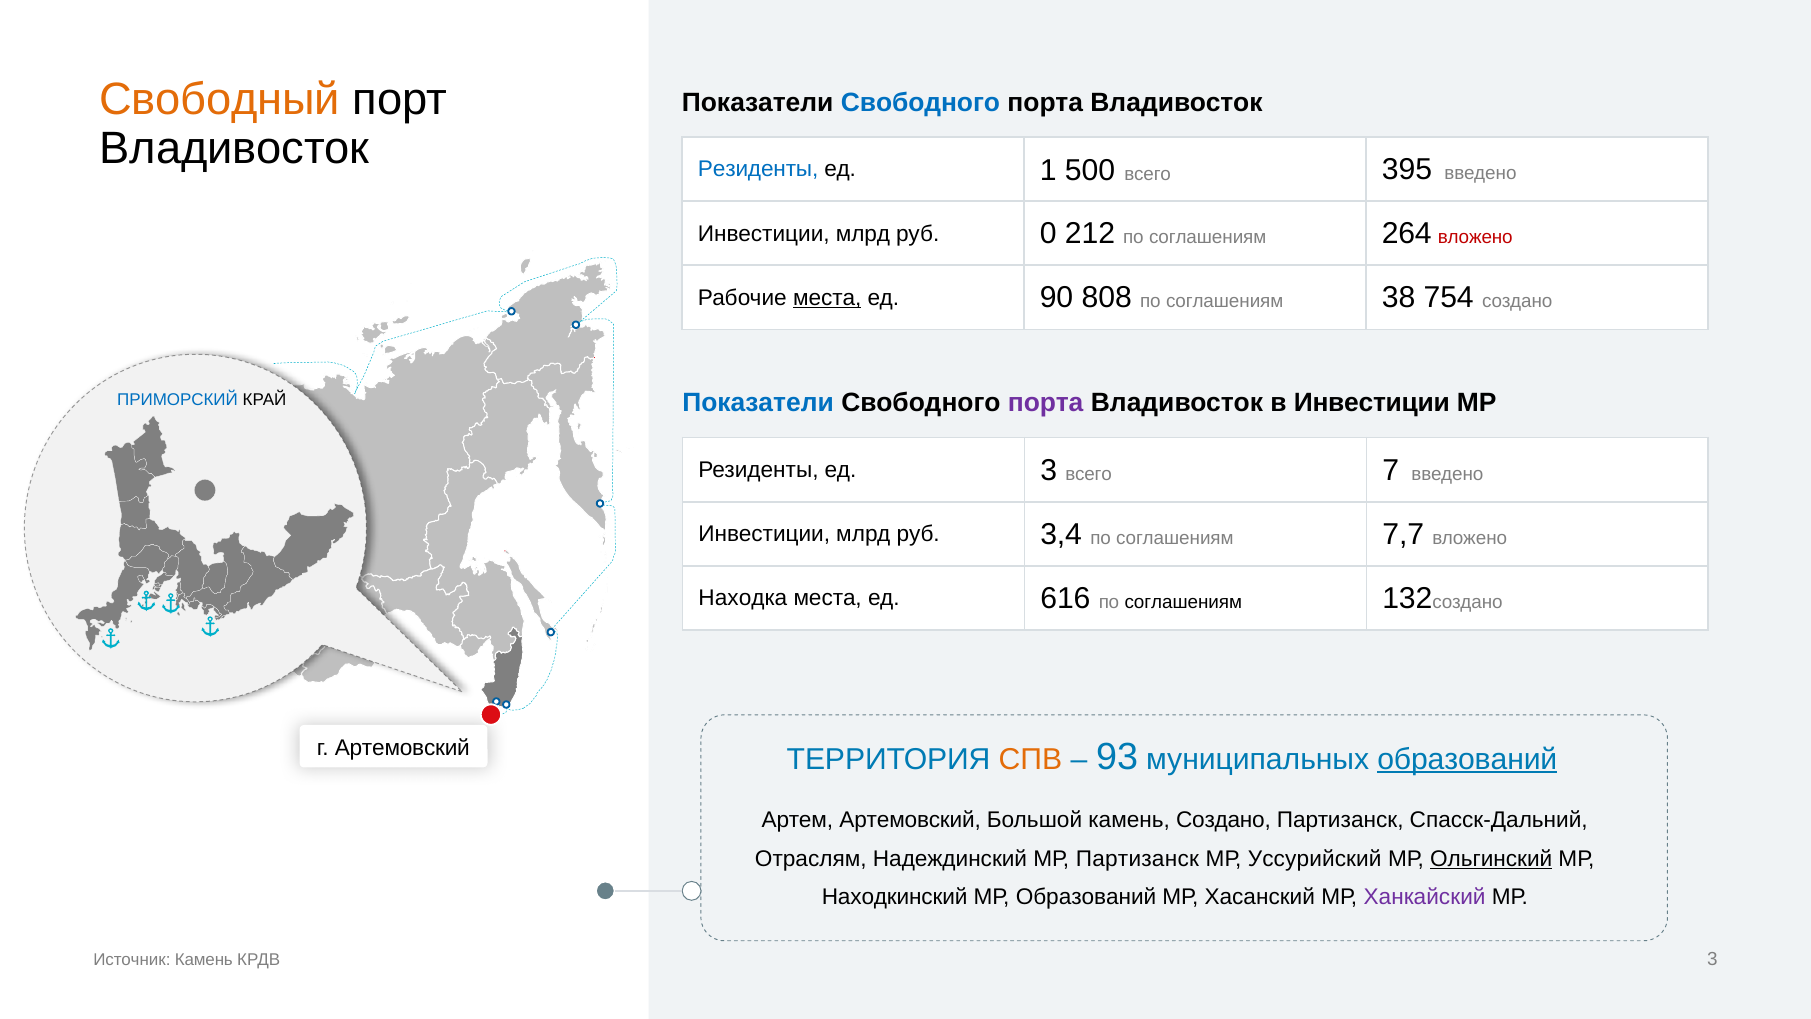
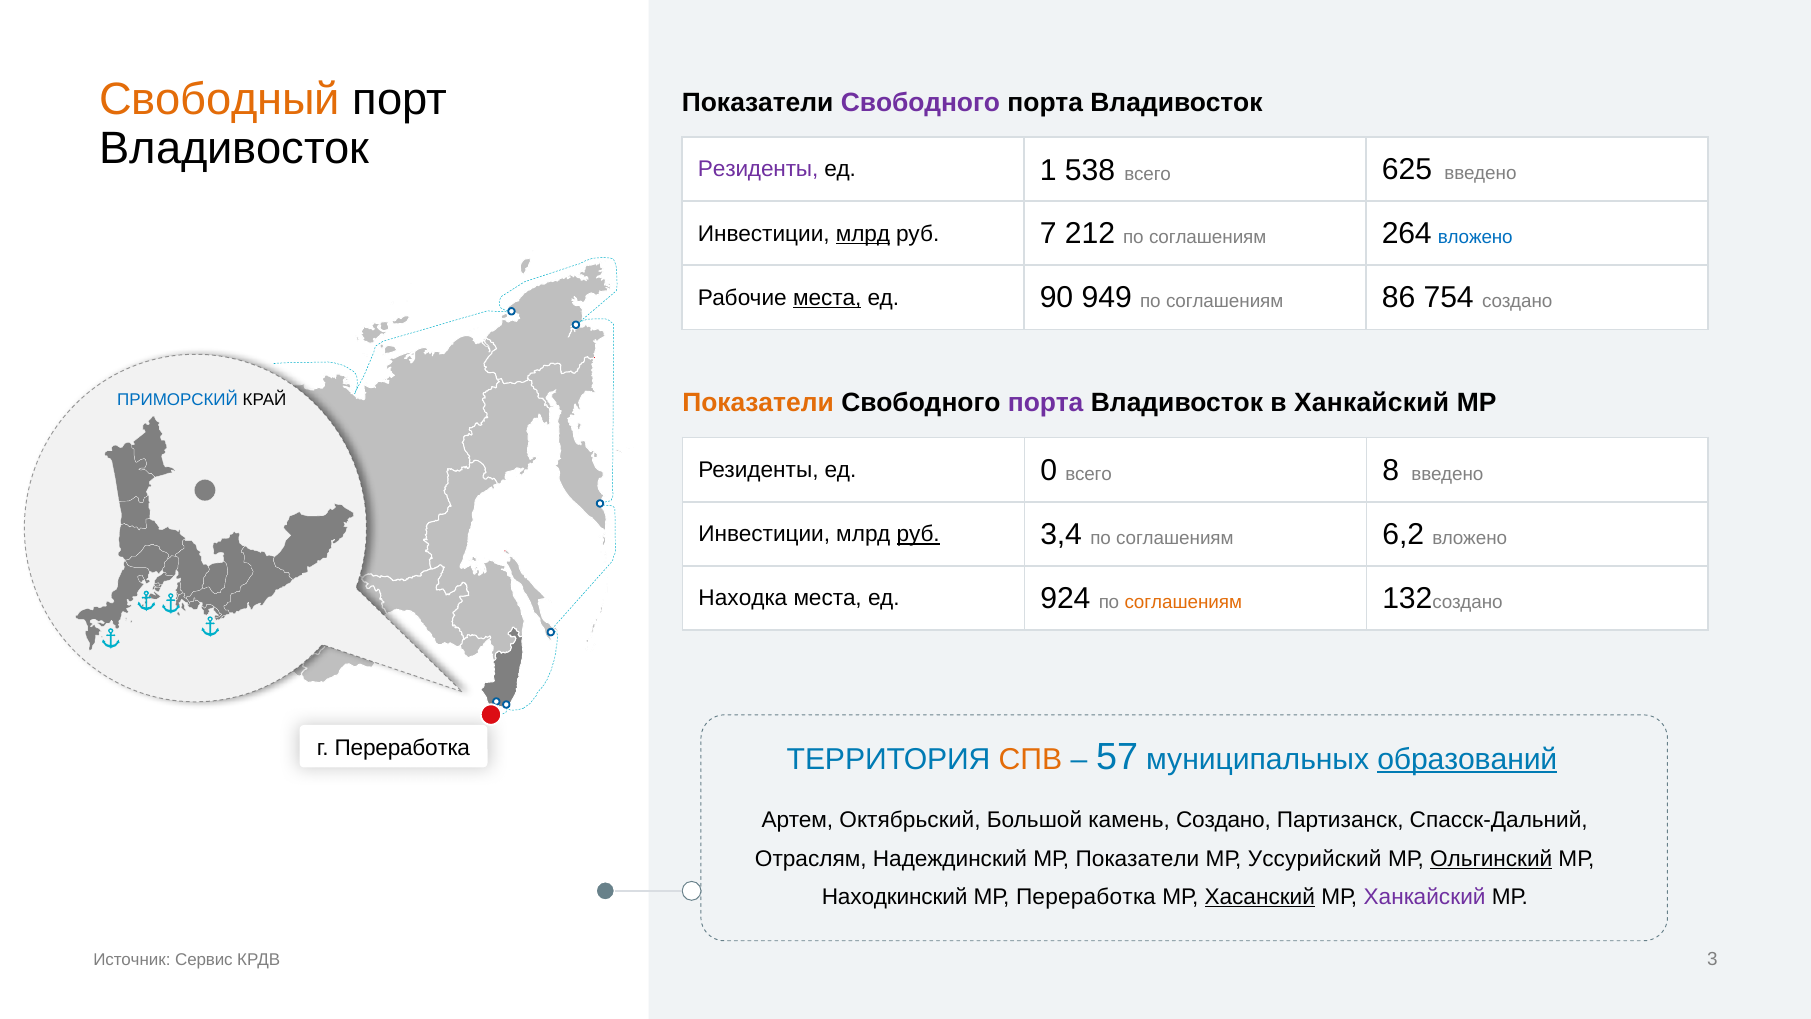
Свободного at (920, 103) colour: blue -> purple
Резиденты at (758, 169) colour: blue -> purple
500: 500 -> 538
395: 395 -> 625
млрд at (863, 234) underline: none -> present
0: 0 -> 7
вложено at (1475, 237) colour: red -> blue
808: 808 -> 949
38: 38 -> 86
Показатели at (758, 403) colour: blue -> orange
в Инвестиции: Инвестиции -> Ханкайский
ед 3: 3 -> 0
7: 7 -> 8
руб at (918, 534) underline: none -> present
7,7: 7,7 -> 6,2
616: 616 -> 924
соглашениям at (1183, 602) colour: black -> orange
г Артемовский: Артемовский -> Переработка
93: 93 -> 57
Артем Артемовский: Артемовский -> Октябрьский
МР Партизанск: Партизанск -> Показатели
МР Образований: Образований -> Переработка
Хасанский underline: none -> present
Источник Камень: Камень -> Сервис
